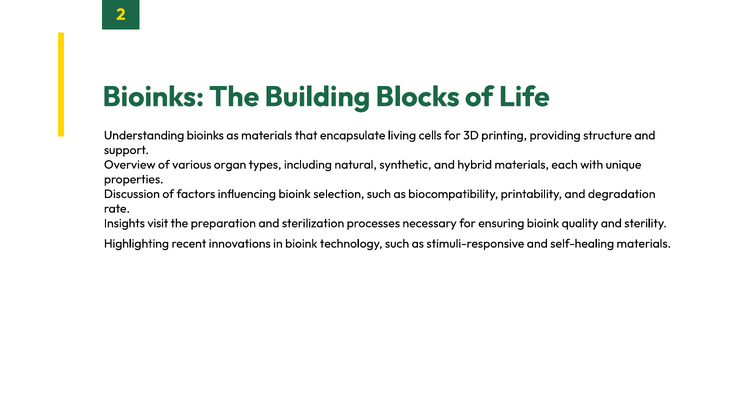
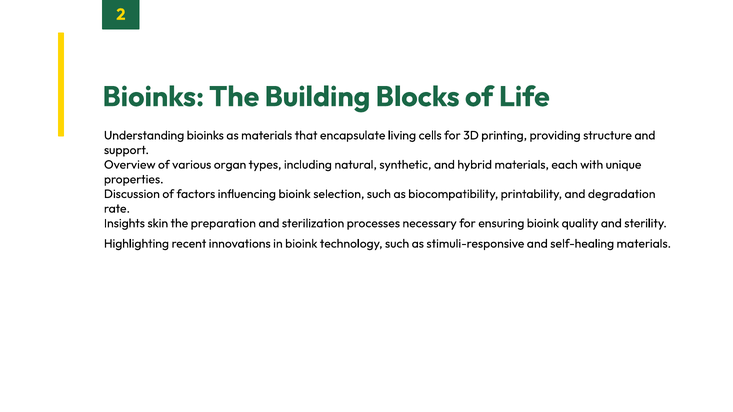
visit: visit -> skin
